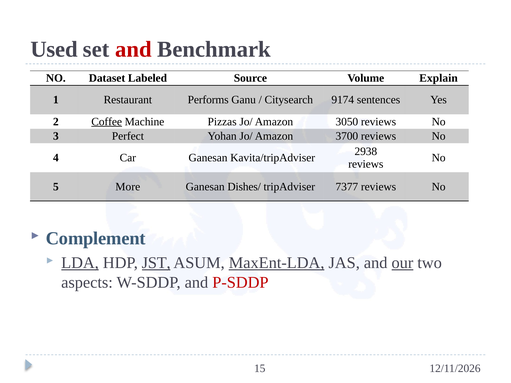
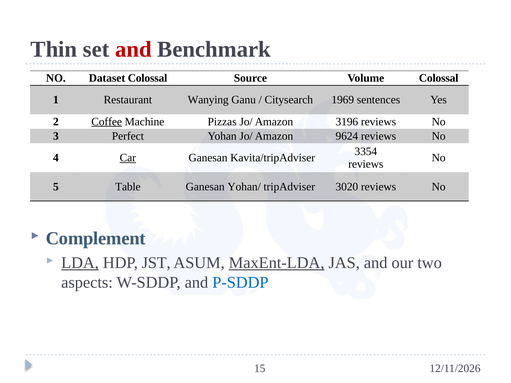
Used: Used -> Thin
Dataset Labeled: Labeled -> Colossal
Volume Explain: Explain -> Colossal
Performs: Performs -> Wanying
9174: 9174 -> 1969
3050: 3050 -> 3196
3700: 3700 -> 9624
2938: 2938 -> 3354
Car underline: none -> present
More: More -> Table
Dishes/: Dishes/ -> Yohan/
7377: 7377 -> 3020
JST underline: present -> none
our underline: present -> none
P-SDDP colour: red -> blue
